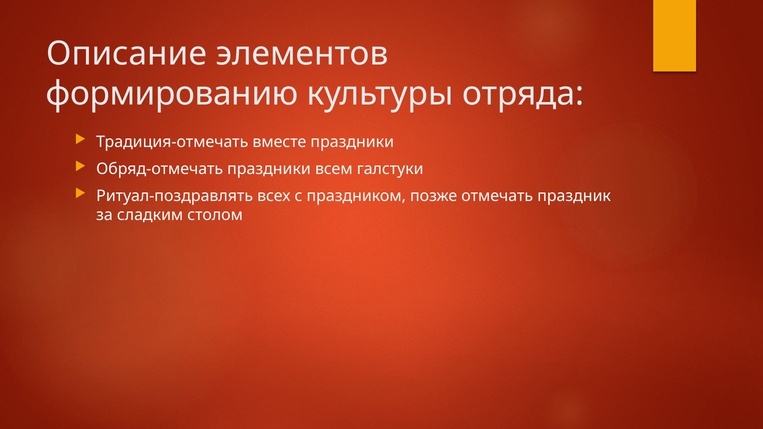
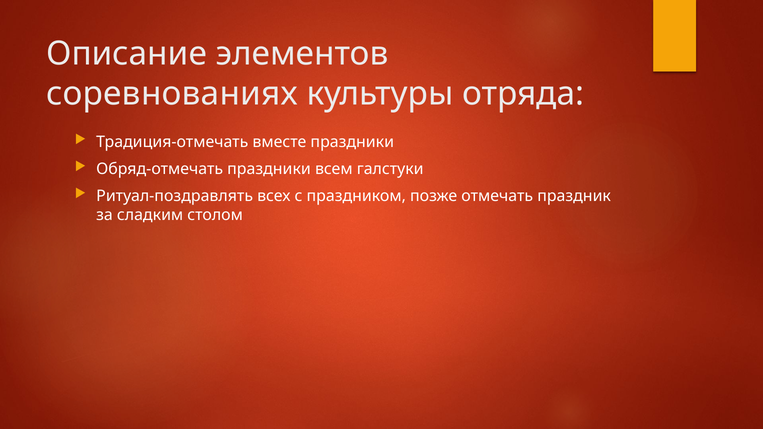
формированию: формированию -> соревнованиях
